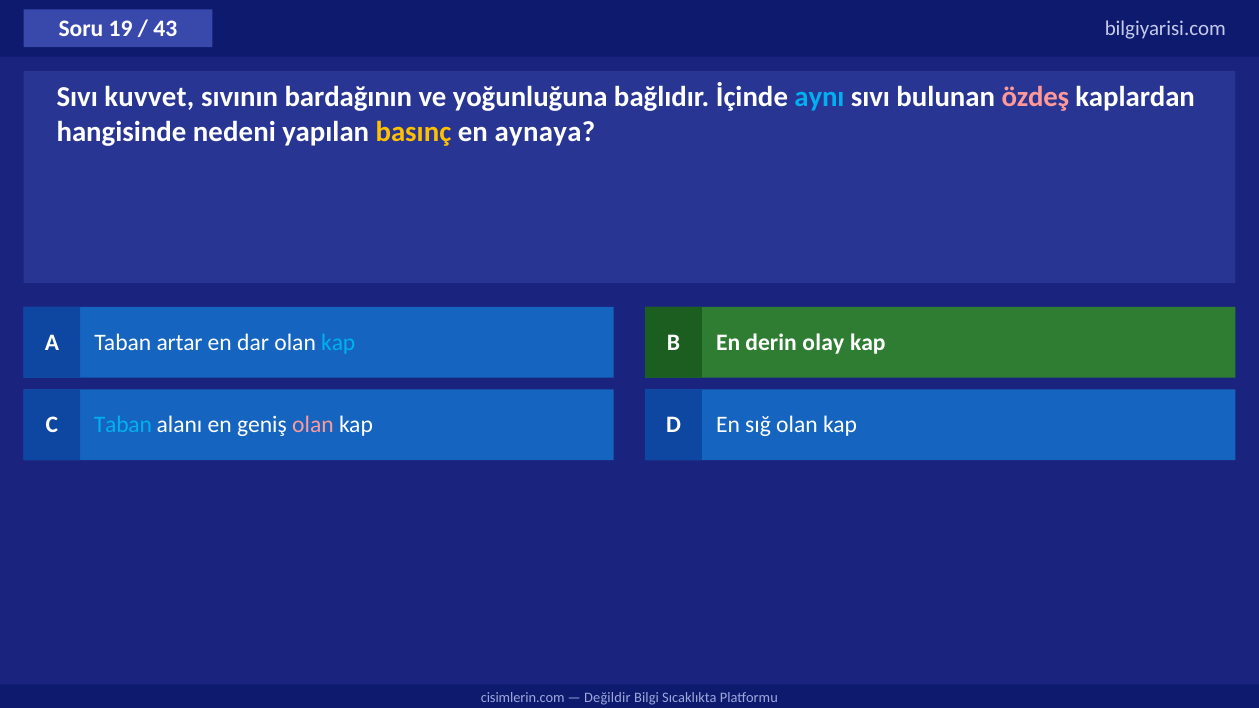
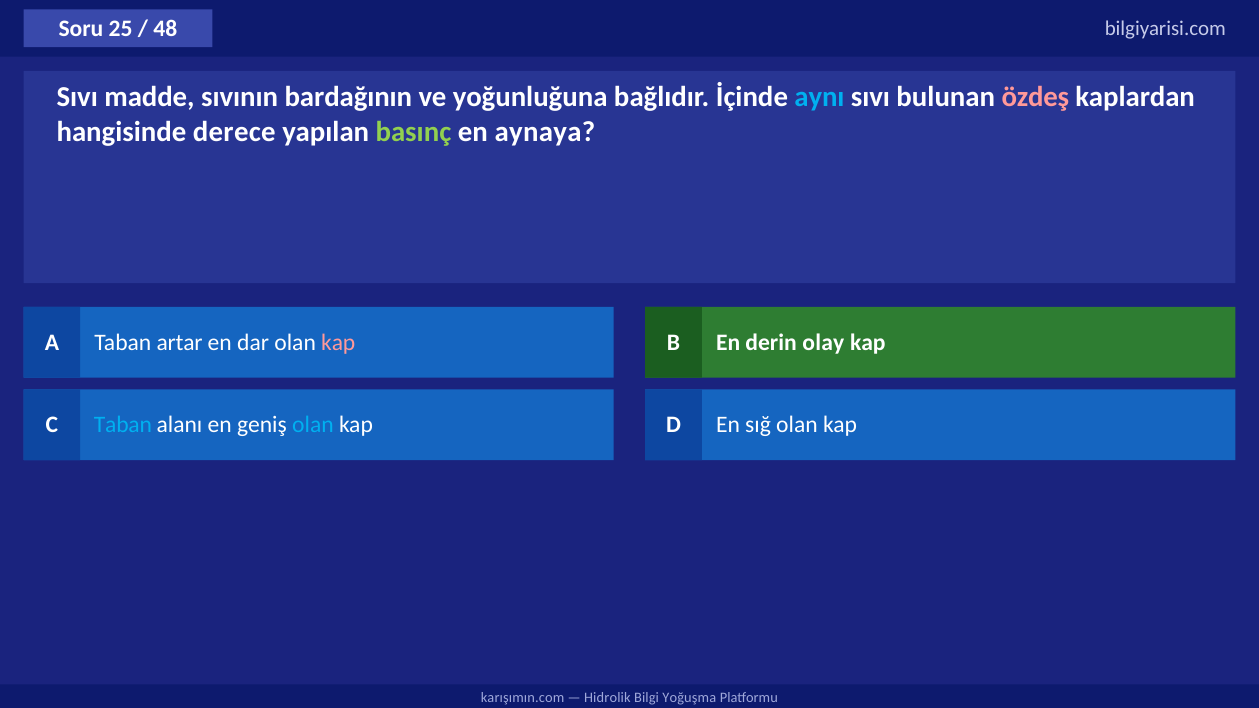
19: 19 -> 25
43: 43 -> 48
kuvvet: kuvvet -> madde
nedeni: nedeni -> derece
basınç colour: yellow -> light green
kap at (338, 343) colour: light blue -> pink
olan at (313, 425) colour: pink -> light blue
cisimlerin.com: cisimlerin.com -> karışımın.com
Değildir: Değildir -> Hidrolik
Sıcaklıkta: Sıcaklıkta -> Yoğuşma
